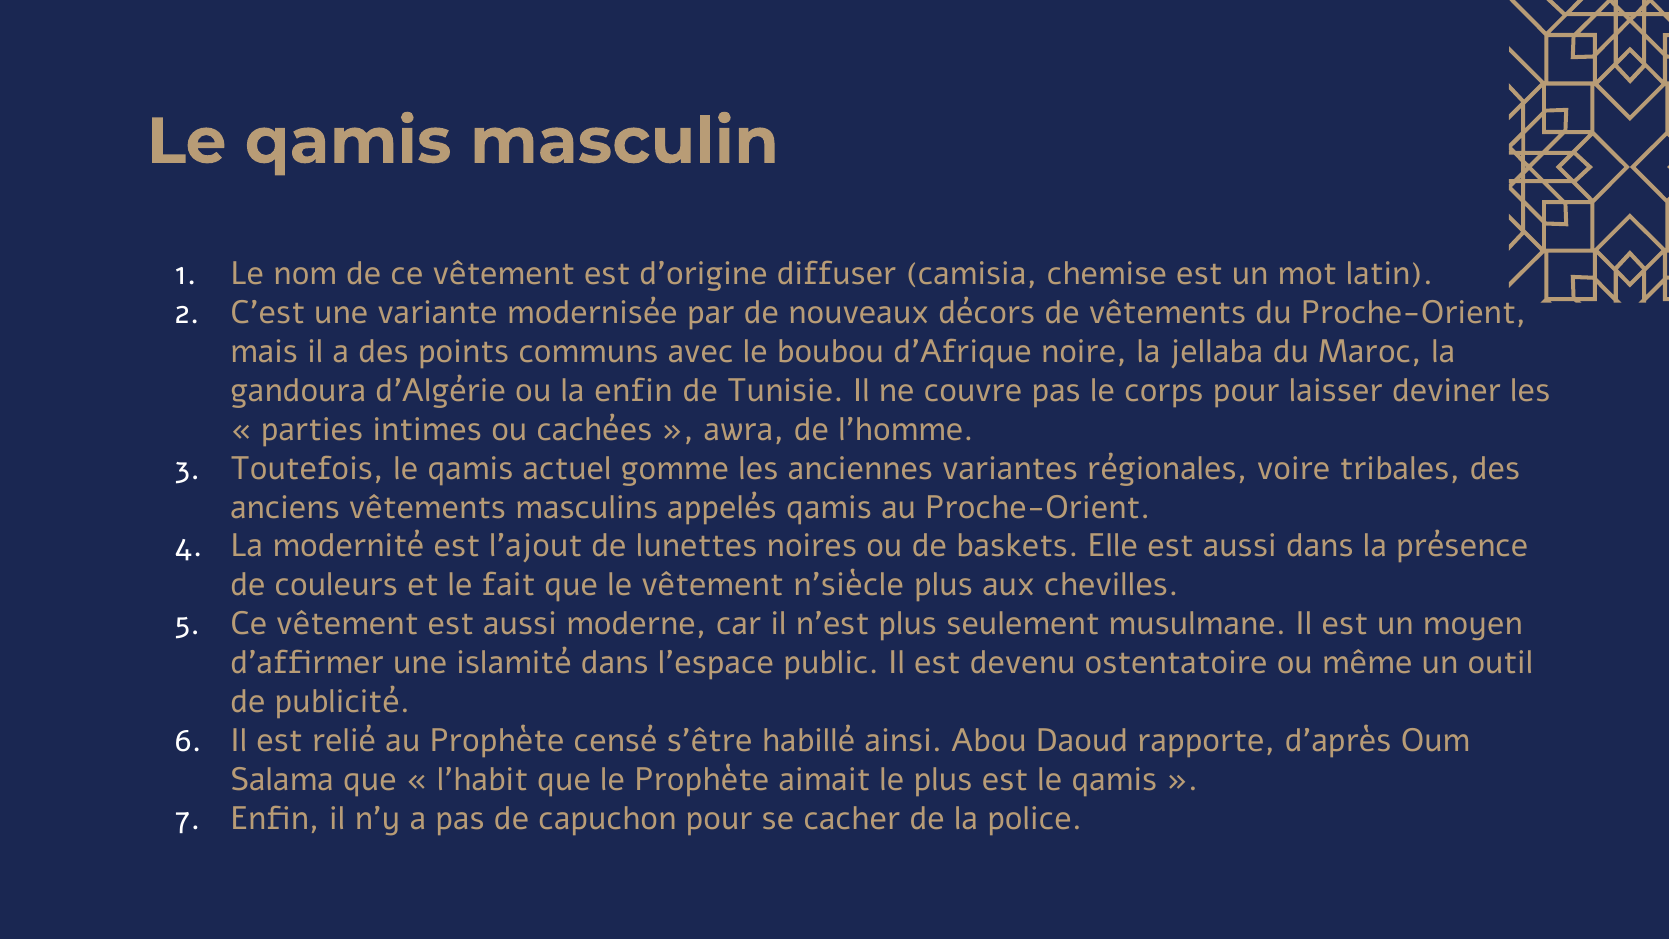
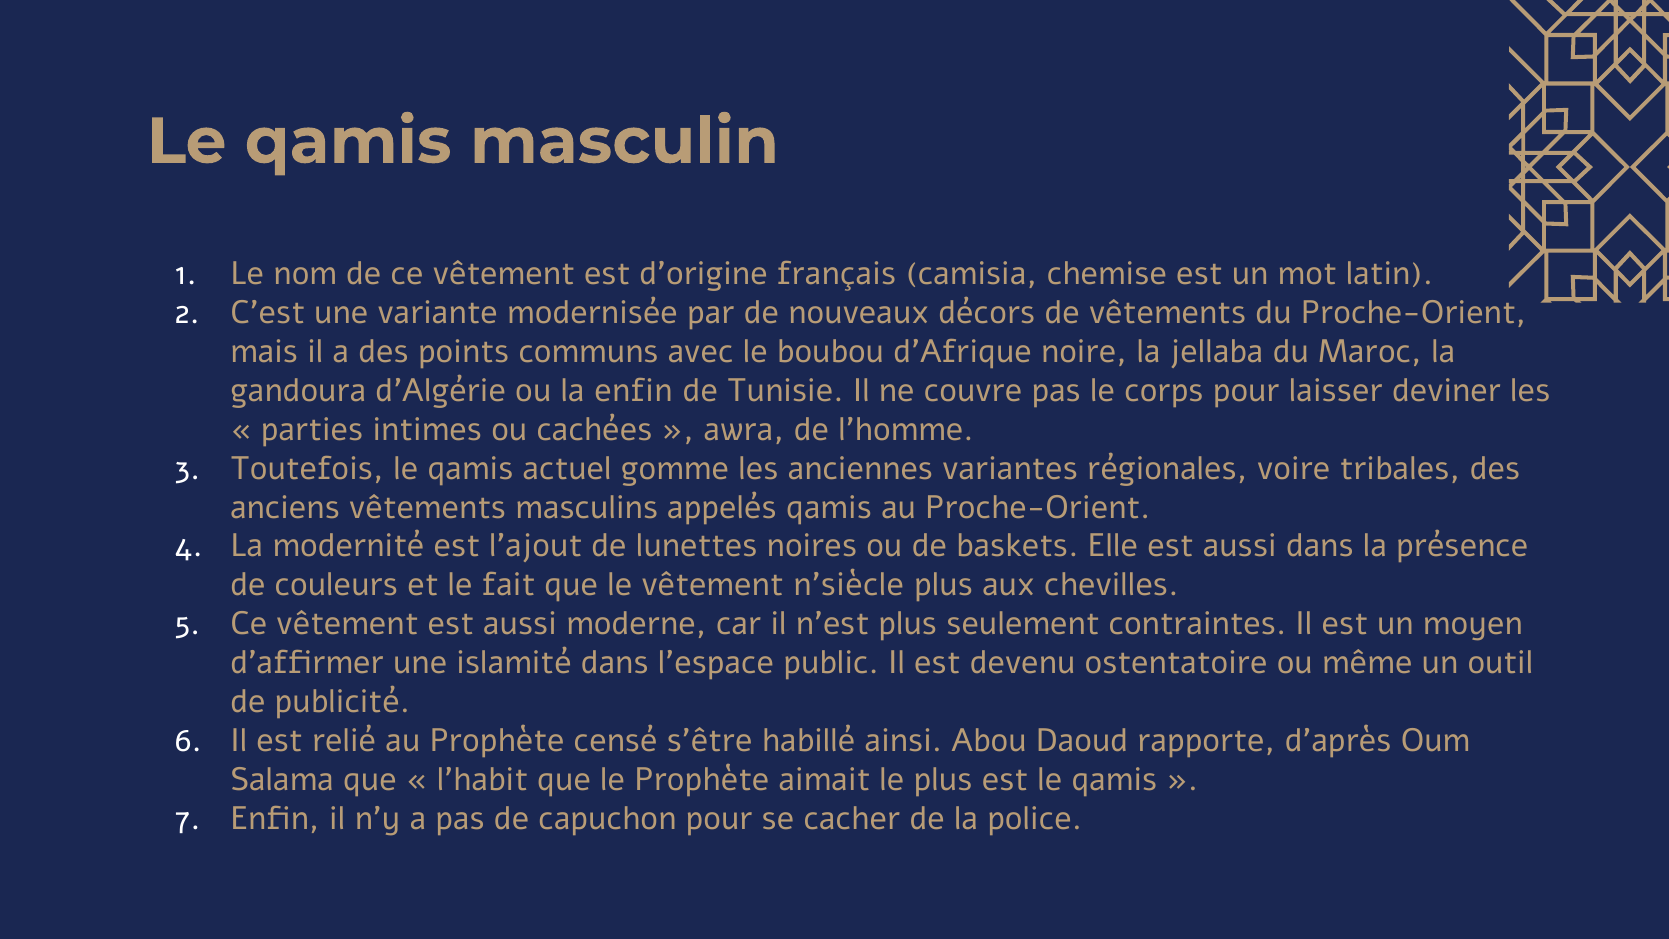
diffuser: diffuser -> français
musulmane: musulmane -> contraintes
